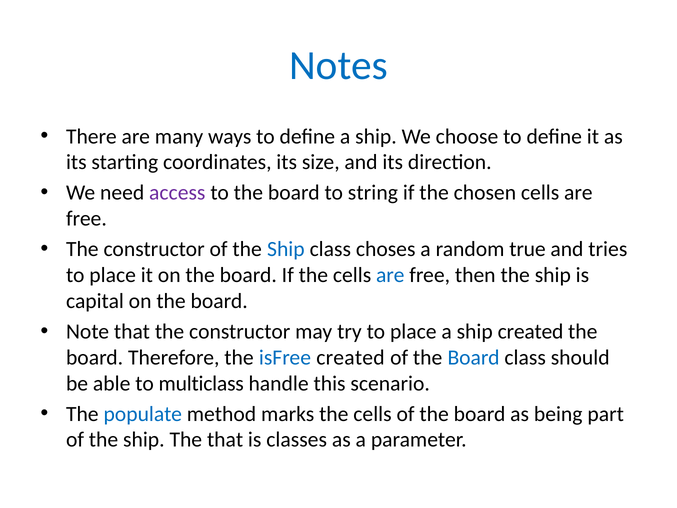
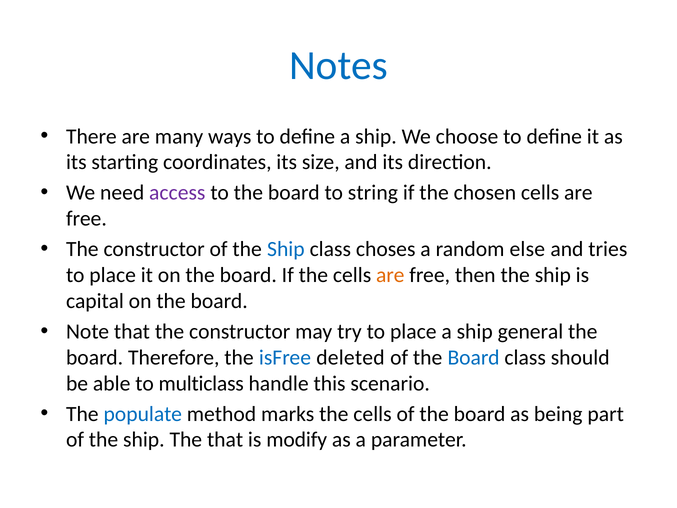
true: true -> else
are at (390, 275) colour: blue -> orange
ship created: created -> general
isFree created: created -> deleted
classes: classes -> modify
